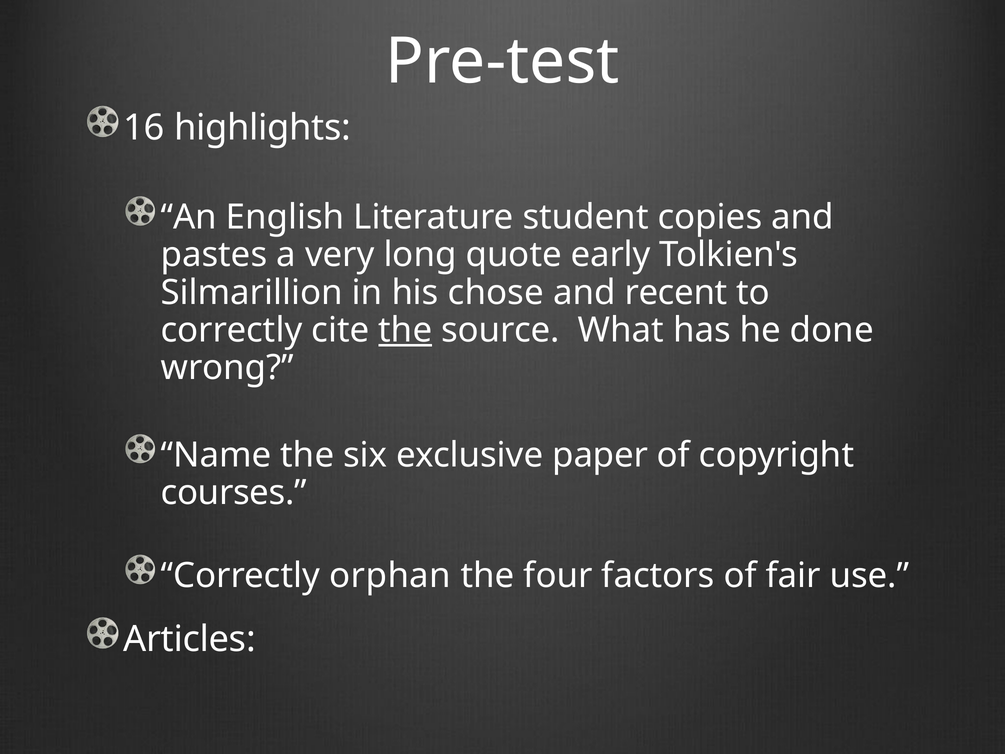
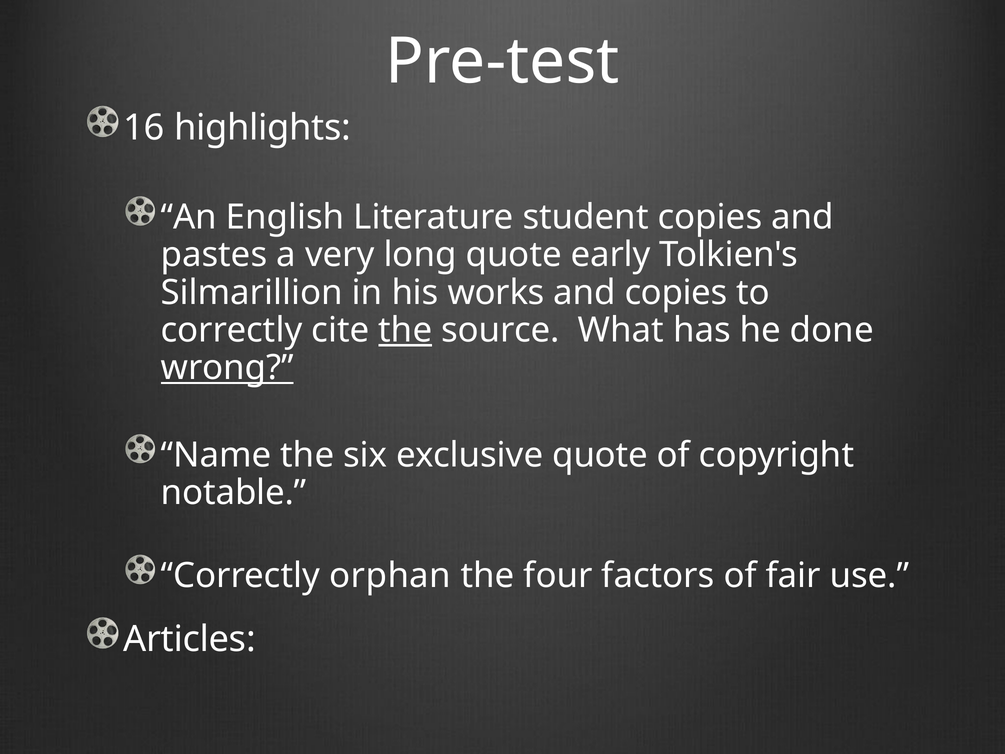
chose: chose -> works
and recent: recent -> copies
wrong underline: none -> present
exclusive paper: paper -> quote
courses: courses -> notable
